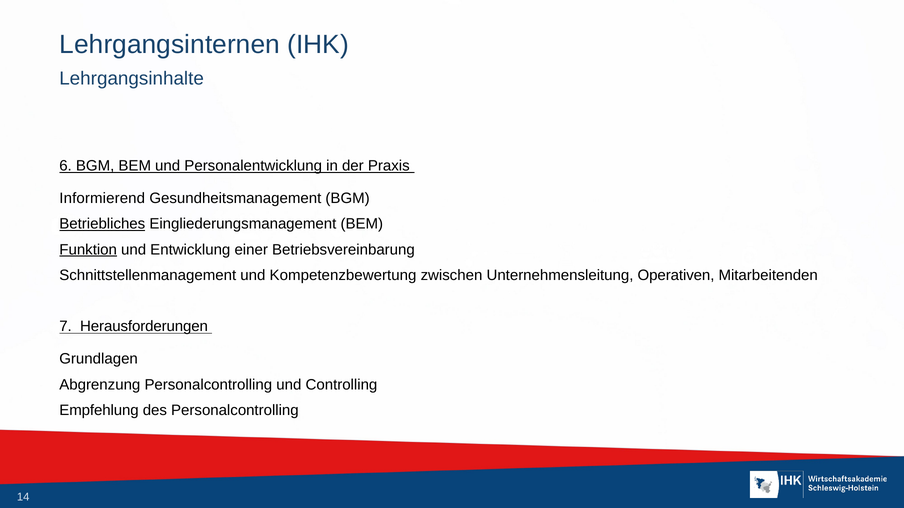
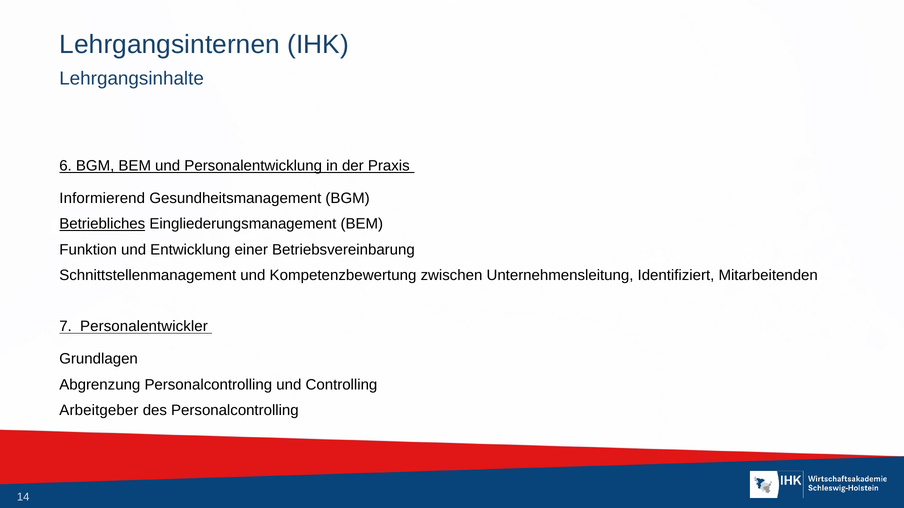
Funktion underline: present -> none
Operativen: Operativen -> Identifiziert
Herausforderungen: Herausforderungen -> Personalentwickler
Empfehlung: Empfehlung -> Arbeitgeber
